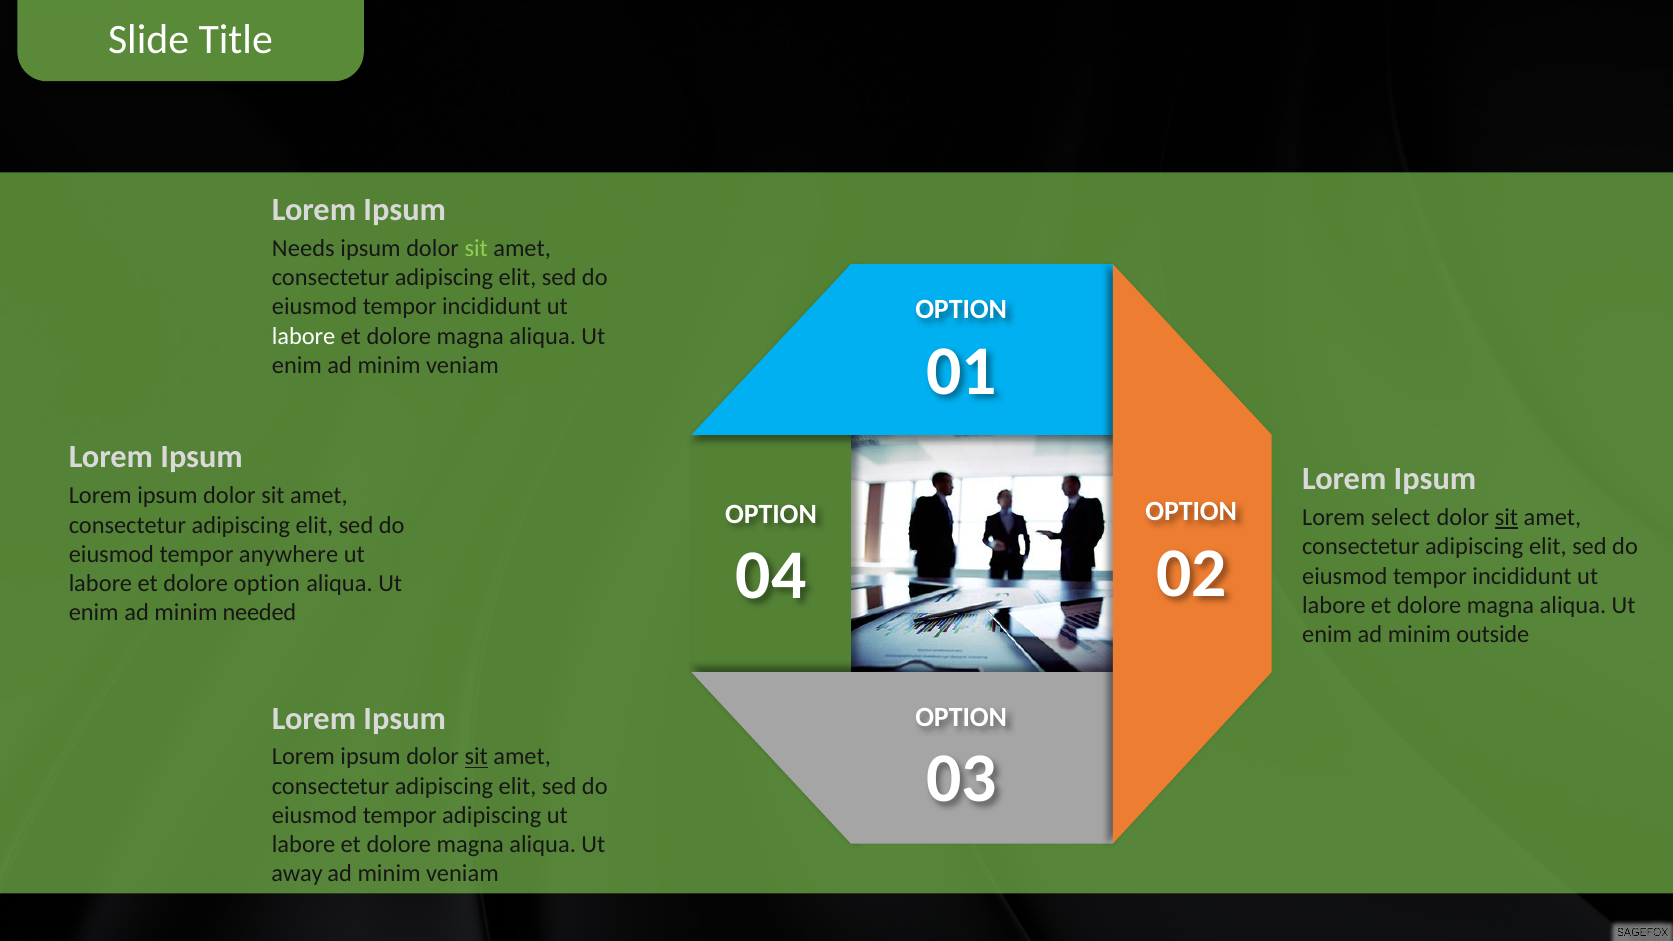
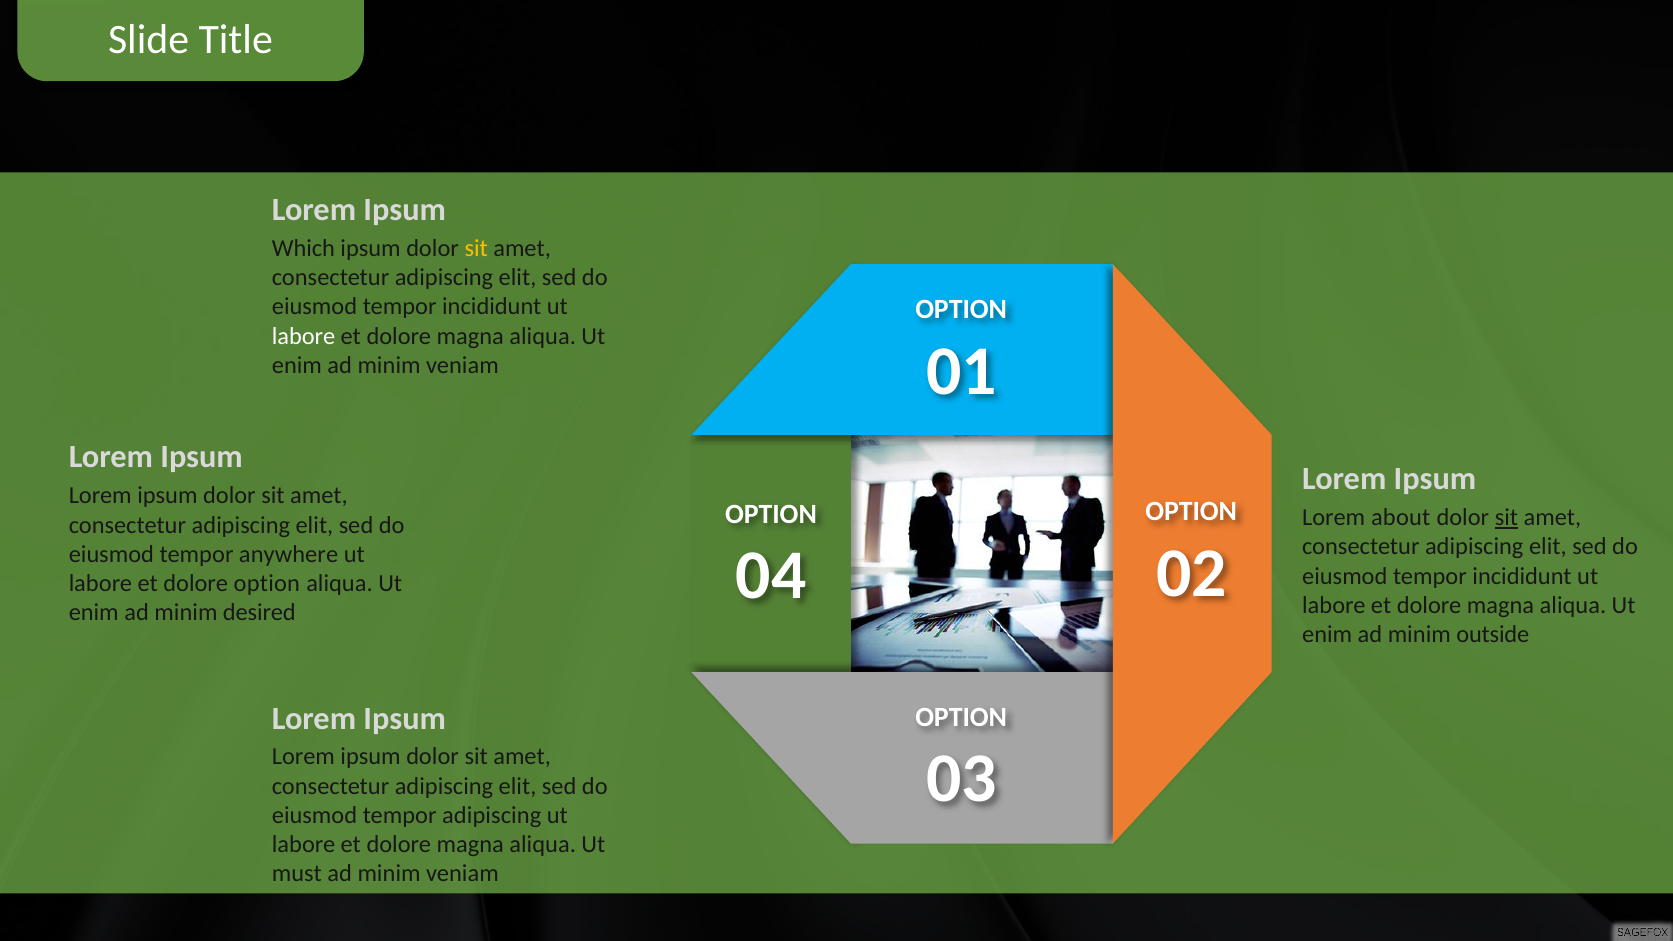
Needs: Needs -> Which
sit at (476, 248) colour: light green -> yellow
select: select -> about
needed: needed -> desired
sit at (476, 757) underline: present -> none
away: away -> must
